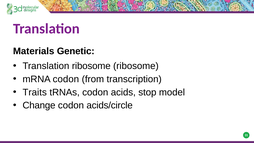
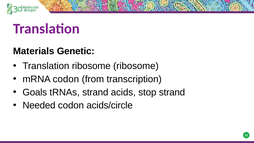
Traits: Traits -> Goals
tRNAs codon: codon -> strand
stop model: model -> strand
Change: Change -> Needed
